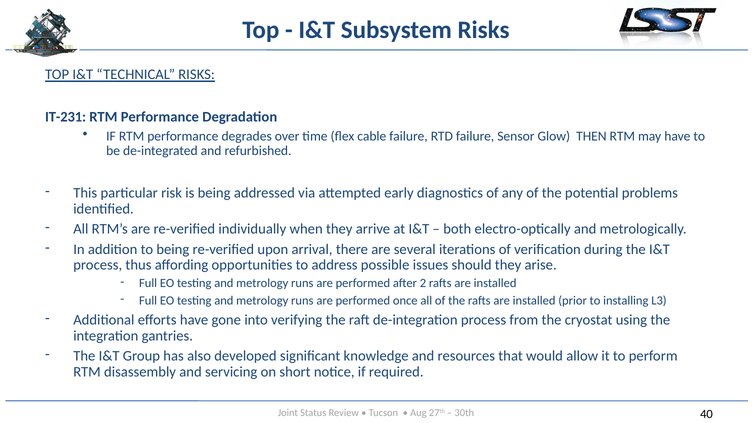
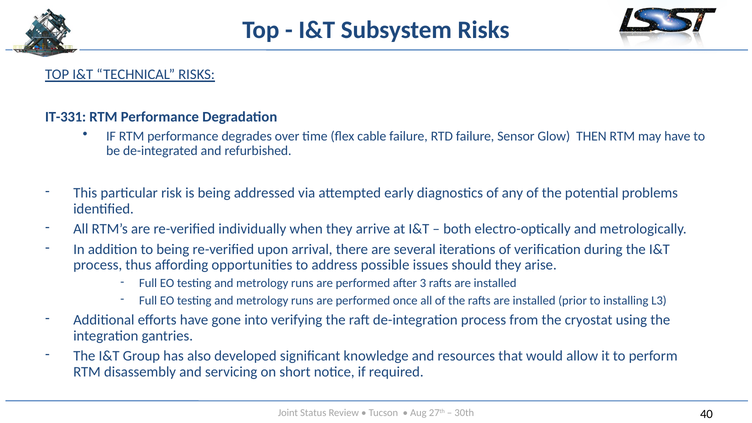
IT-231: IT-231 -> IT-331
2: 2 -> 3
